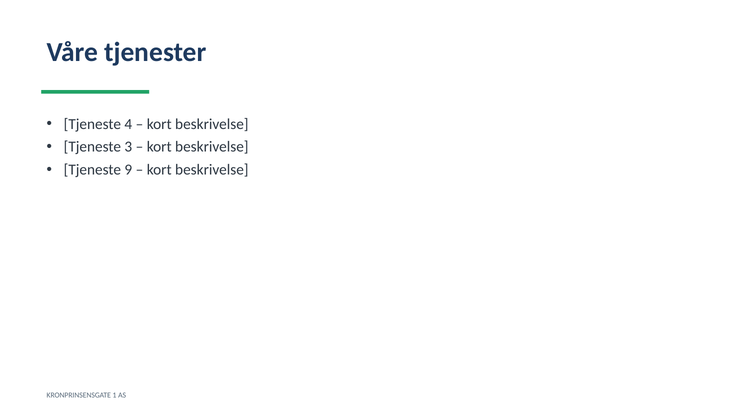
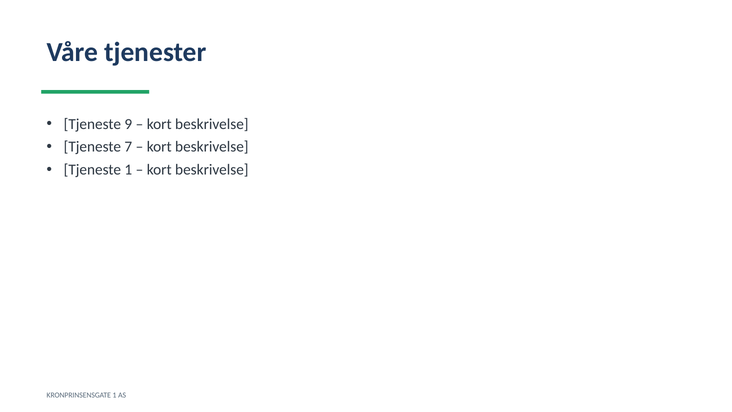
4: 4 -> 9
3: 3 -> 7
Tjeneste 9: 9 -> 1
